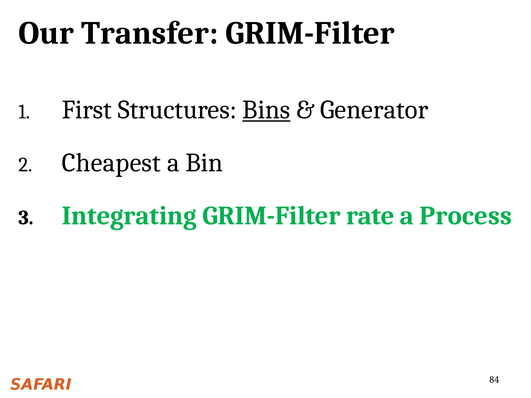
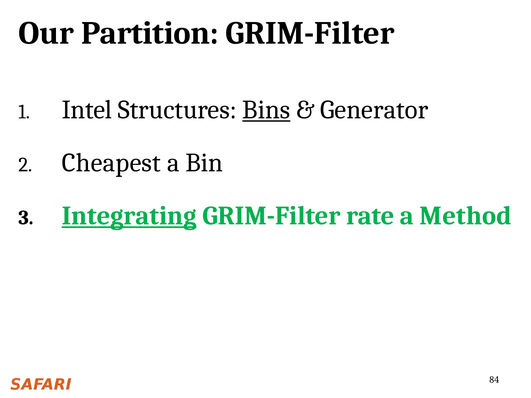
Transfer: Transfer -> Partition
First: First -> Intel
Integrating underline: none -> present
Process: Process -> Method
